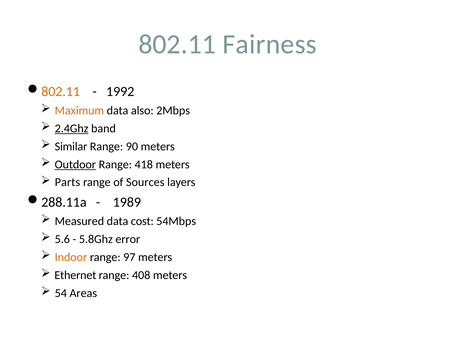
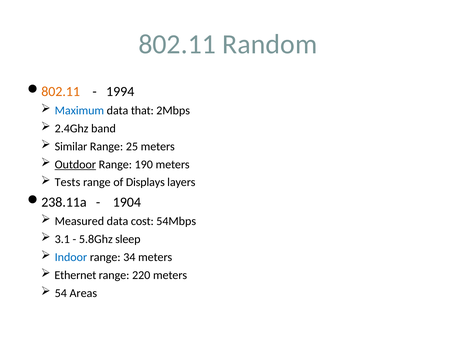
Fairness: Fairness -> Random
1992: 1992 -> 1994
Maximum colour: orange -> blue
also: also -> that
2.4Ghz underline: present -> none
90: 90 -> 25
418: 418 -> 190
Parts: Parts -> Tests
Sources: Sources -> Displays
288.11a: 288.11a -> 238.11a
1989: 1989 -> 1904
5.6: 5.6 -> 3.1
error: error -> sleep
Indoor colour: orange -> blue
97: 97 -> 34
408: 408 -> 220
